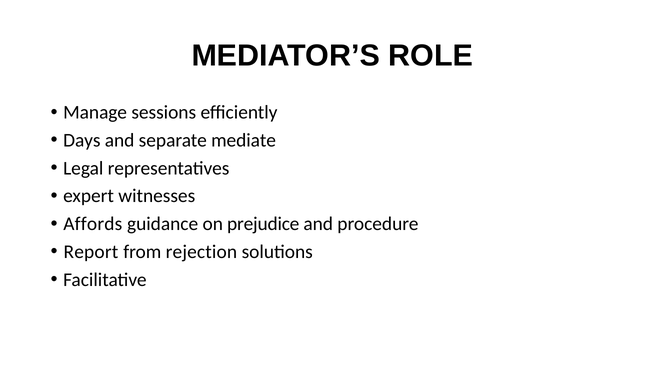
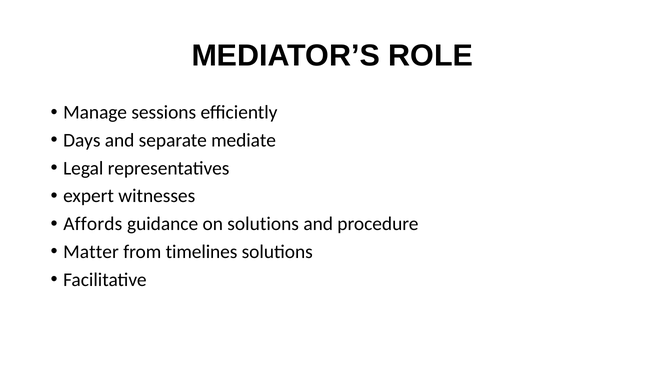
on prejudice: prejudice -> solutions
Report: Report -> Matter
rejection: rejection -> timelines
